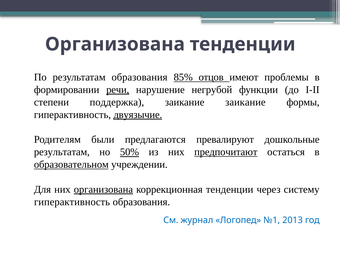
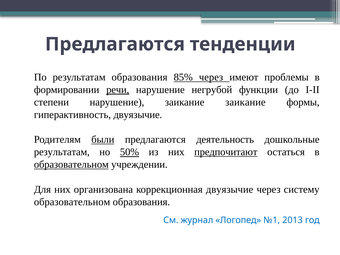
Организована at (115, 44): Организована -> Предлагаются
85% отцов: отцов -> через
степени поддержка: поддержка -> нарушение
двуязычие at (138, 115) underline: present -> none
были underline: none -> present
превалируют: превалируют -> деятельность
организована at (103, 189) underline: present -> none
коррекционная тенденции: тенденции -> двуязычие
гиперактивность at (72, 202): гиперактивность -> образовательном
